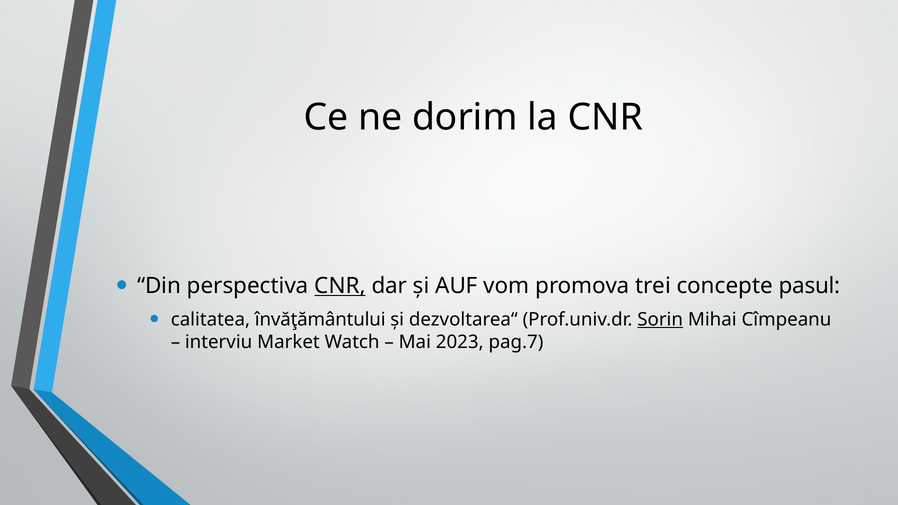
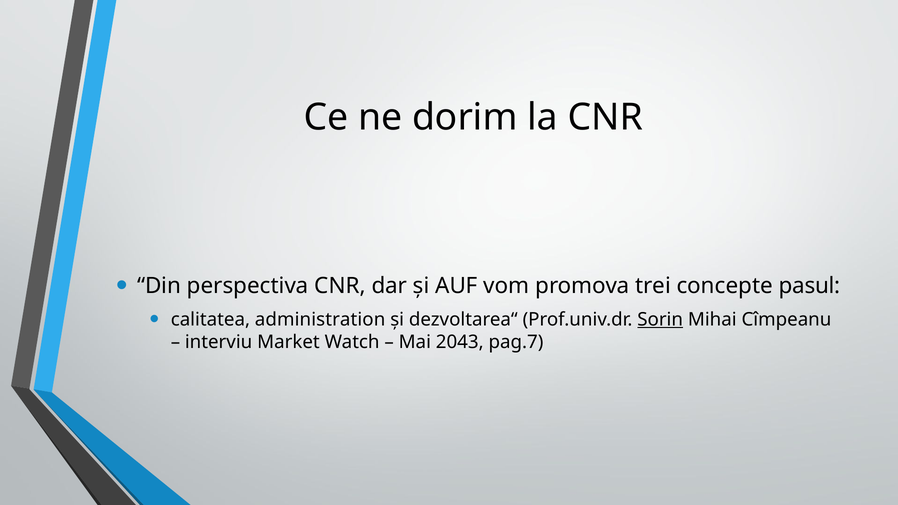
CNR at (340, 286) underline: present -> none
învăţământului: învăţământului -> administration
2023: 2023 -> 2043
